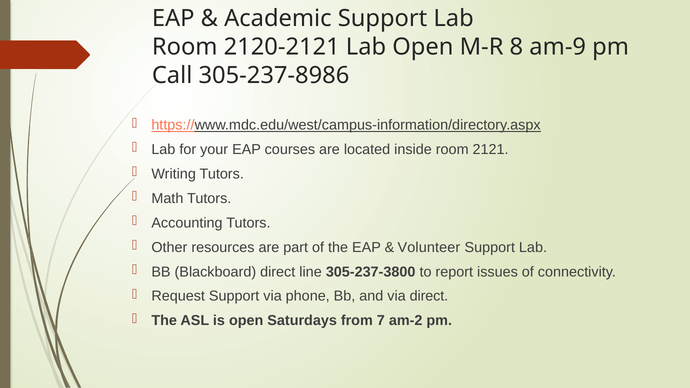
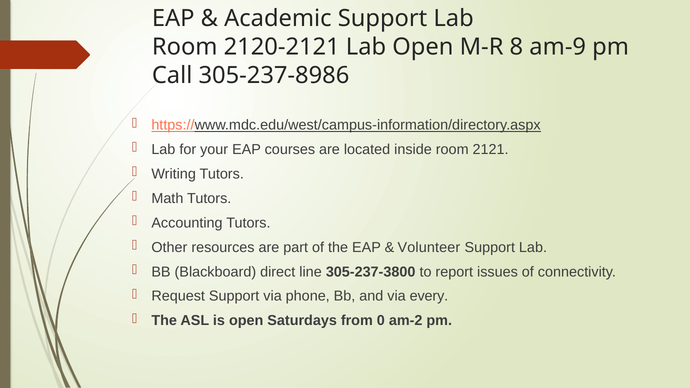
via direct: direct -> every
7: 7 -> 0
